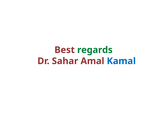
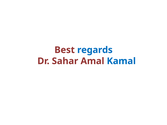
regards colour: green -> blue
